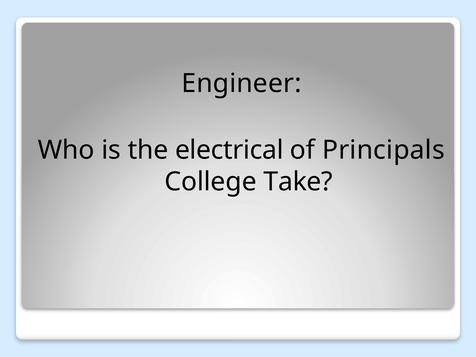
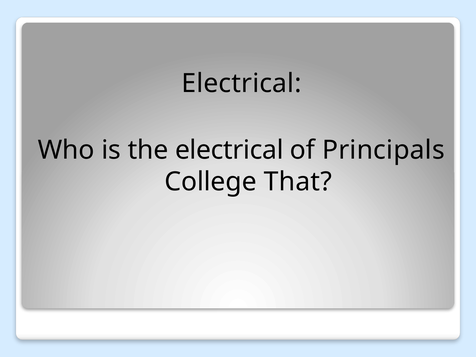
Engineer at (241, 83): Engineer -> Electrical
Take: Take -> That
